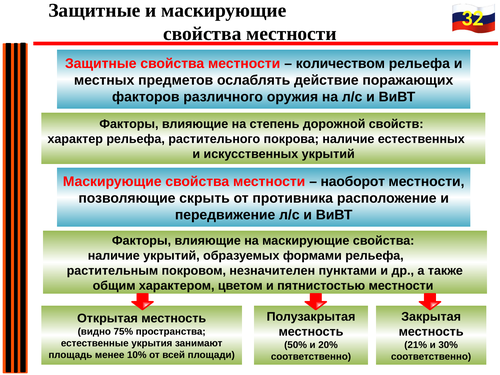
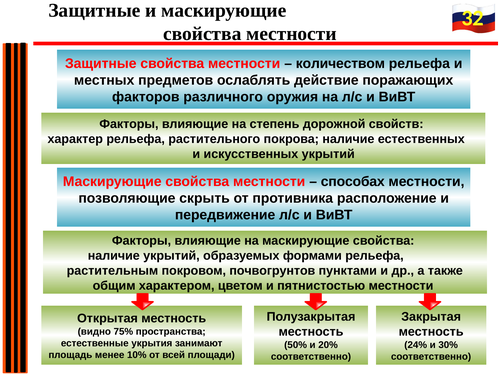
наоборот: наоборот -> способах
незначителен: незначителен -> почвогрунтов
21%: 21% -> 24%
